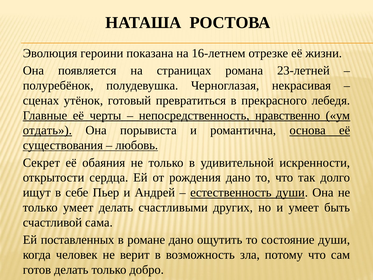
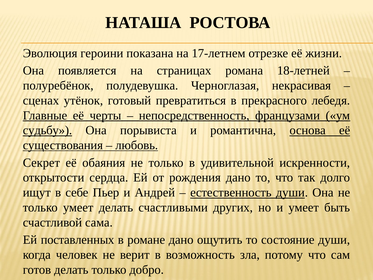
16-летнем: 16-летнем -> 17-летнем
23-летней: 23-летней -> 18-летней
нравственно: нравственно -> французами
отдать: отдать -> судьбу
